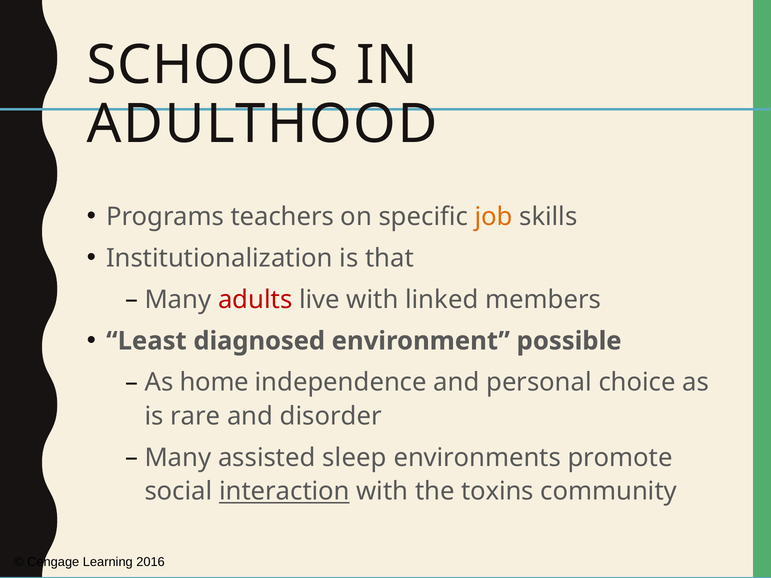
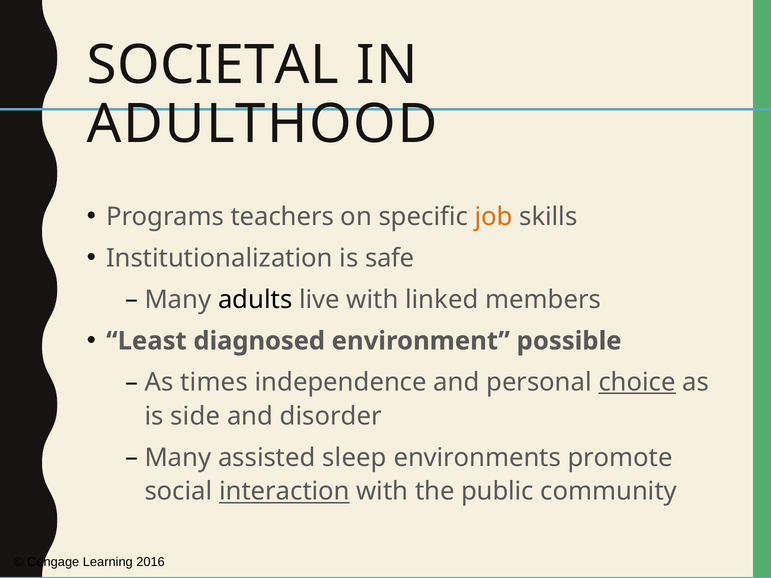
SCHOOLS: SCHOOLS -> SOCIETAL
that: that -> safe
adults colour: red -> black
home: home -> times
choice underline: none -> present
rare: rare -> side
toxins: toxins -> public
